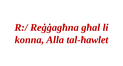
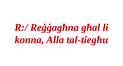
tal-ħawlet: tal-ħawlet -> tal-tiegħu
